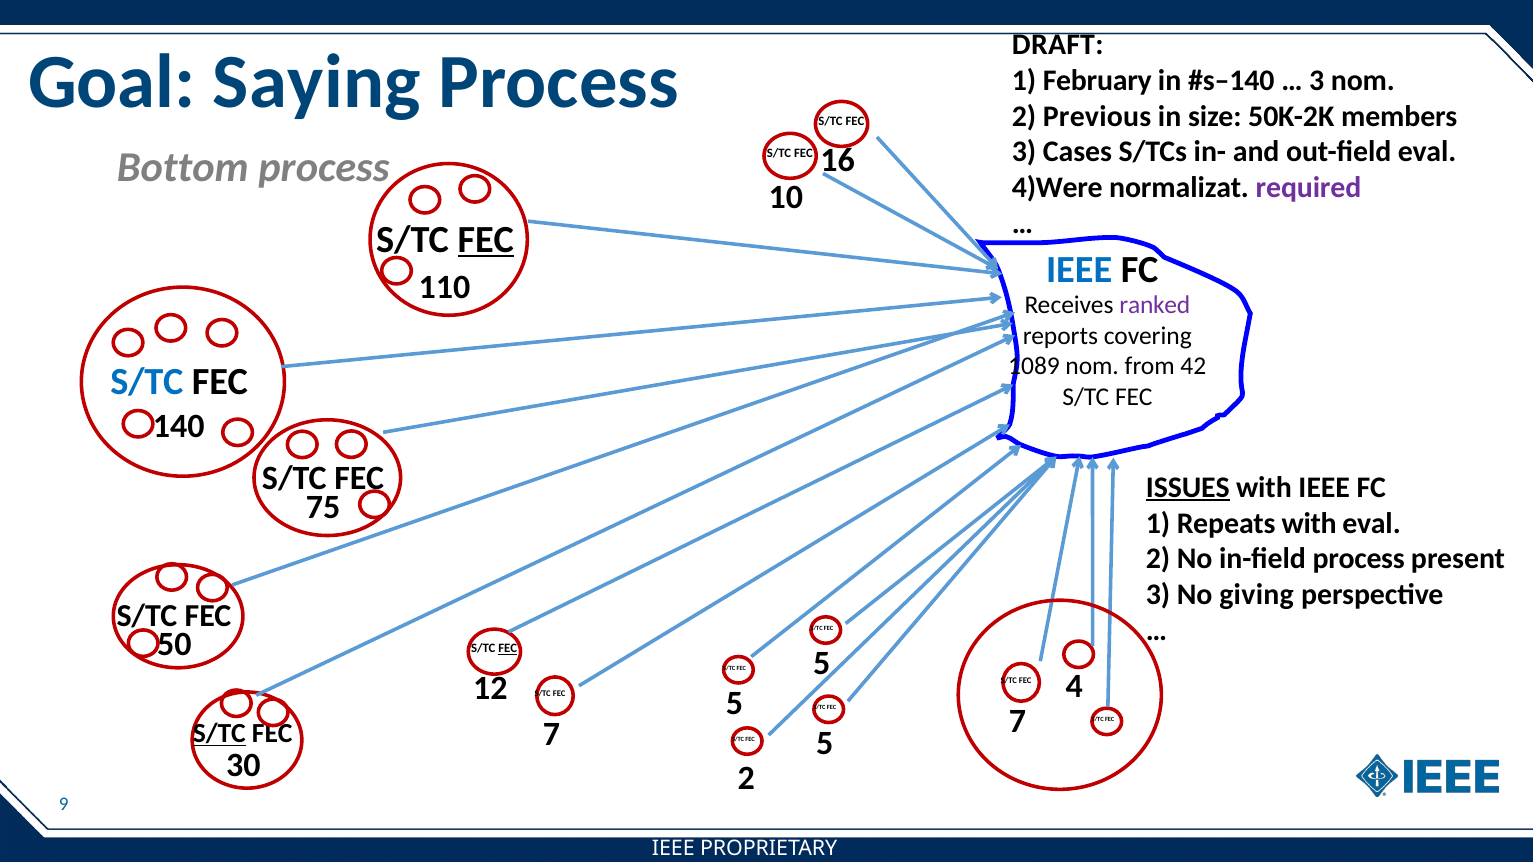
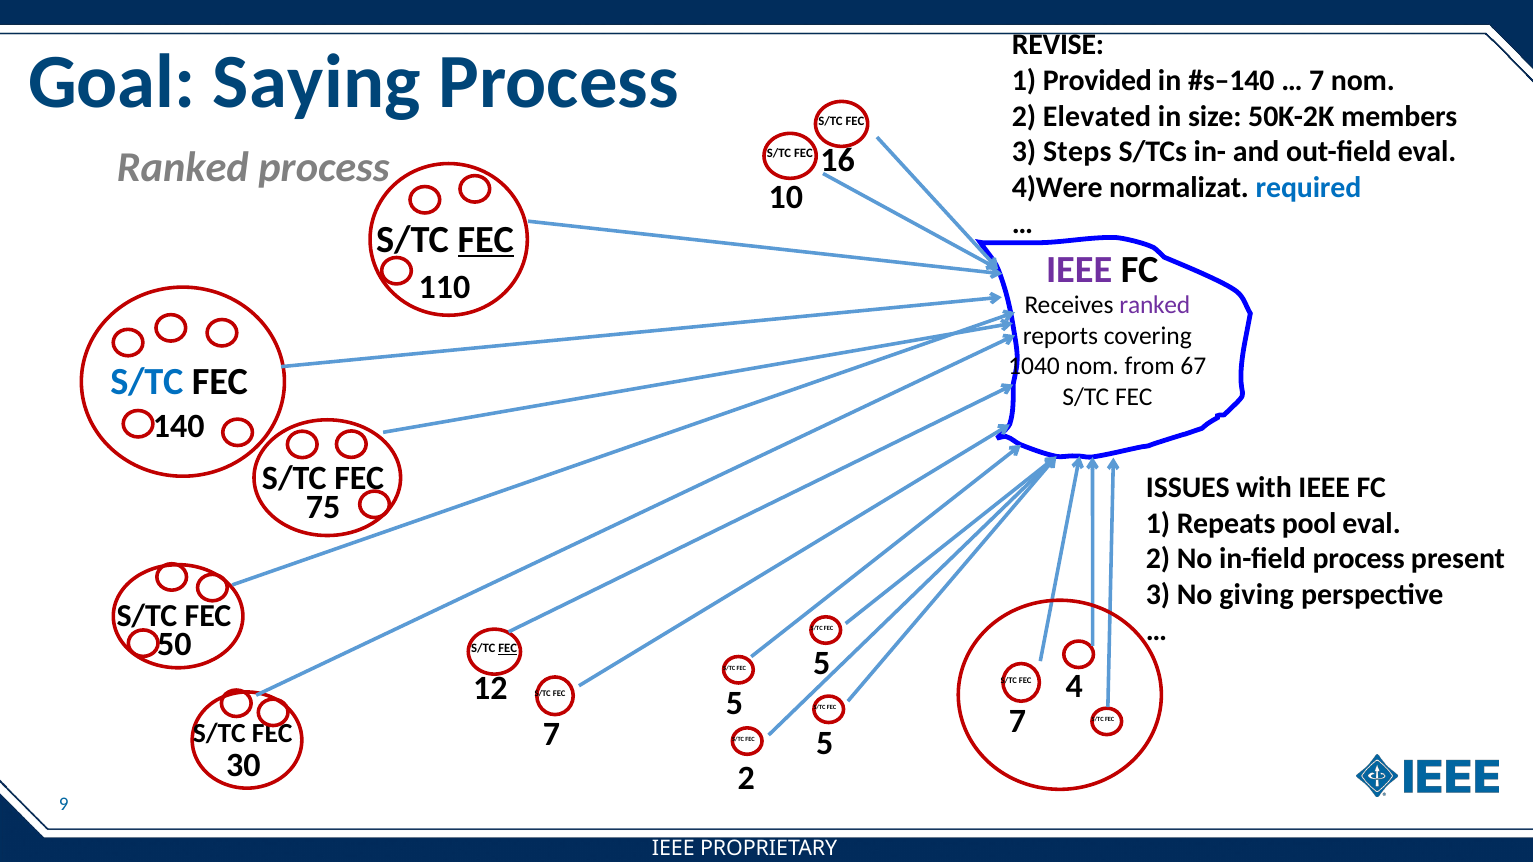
DRAFT: DRAFT -> REVISE
February: February -> Provided
3 at (1317, 80): 3 -> 7
Previous: Previous -> Elevated
Cases: Cases -> Steps
Bottom at (183, 168): Bottom -> Ranked
required colour: purple -> blue
IEEE at (1079, 270) colour: blue -> purple
1089: 1089 -> 1040
42: 42 -> 67
ISSUES underline: present -> none
Repeats with: with -> pool
S/TC at (219, 734) underline: present -> none
